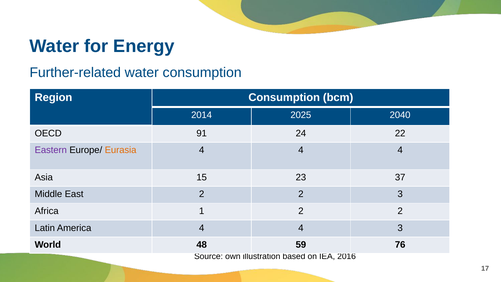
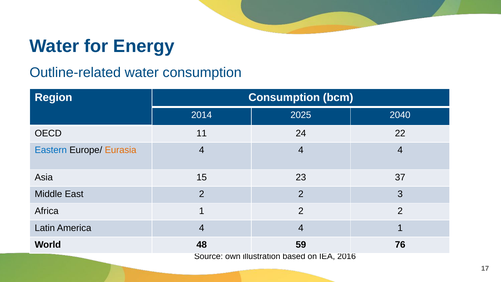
Further-related: Further-related -> Outline-related
91: 91 -> 11
Eastern colour: purple -> blue
4 3: 3 -> 1
